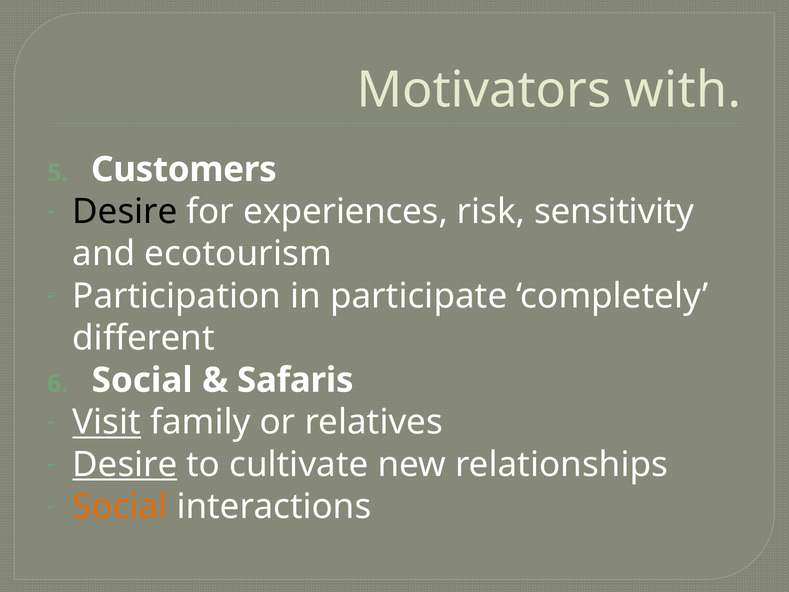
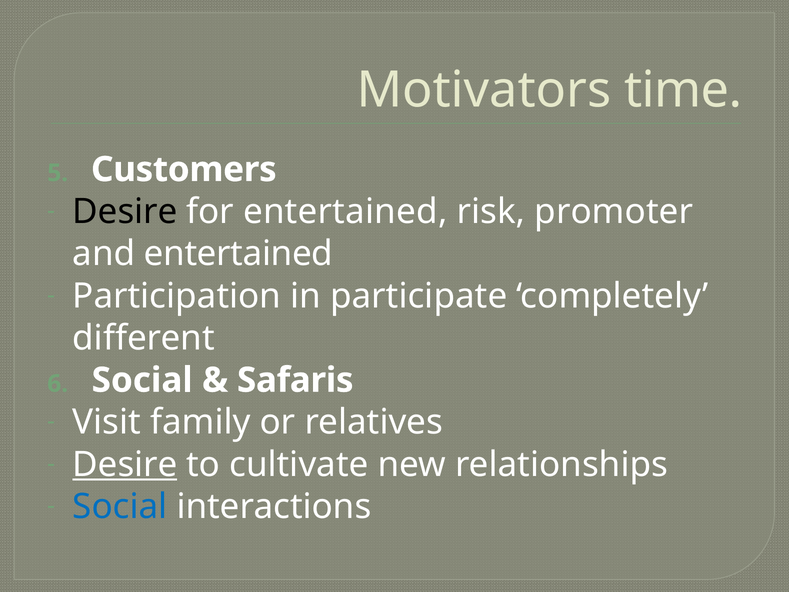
with: with -> time
for experiences: experiences -> entertained
sensitivity: sensitivity -> promoter
and ecotourism: ecotourism -> entertained
Visit underline: present -> none
Social at (120, 506) colour: orange -> blue
